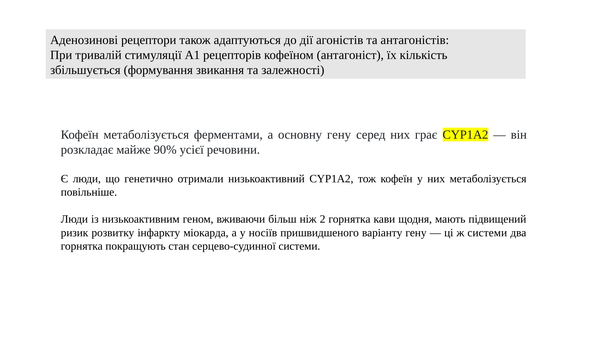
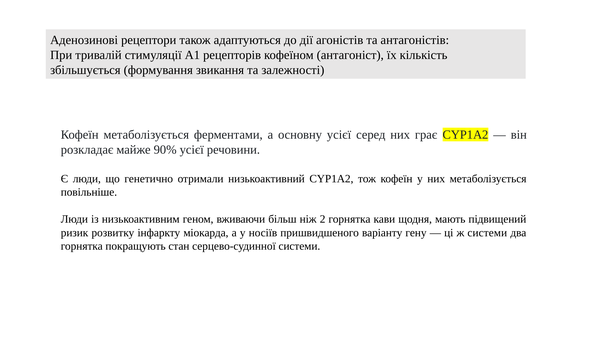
основну гену: гену -> усієї
